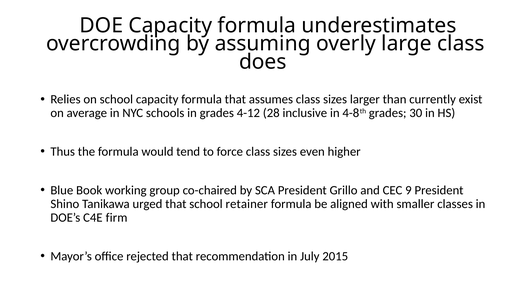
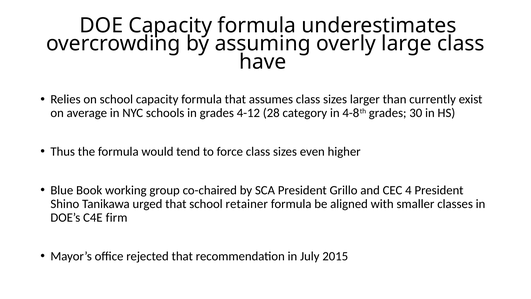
does: does -> have
inclusive: inclusive -> category
9: 9 -> 4
